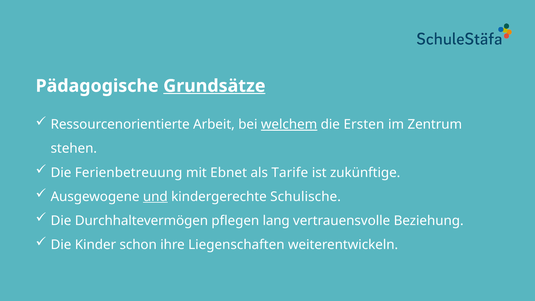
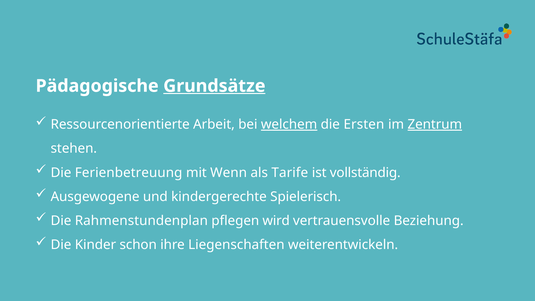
Zentrum underline: none -> present
Ebnet: Ebnet -> Wenn
zukünftige: zukünftige -> vollständig
und underline: present -> none
Schulische: Schulische -> Spielerisch
Durchhaltevermögen: Durchhaltevermögen -> Rahmenstundenplan
lang: lang -> wird
